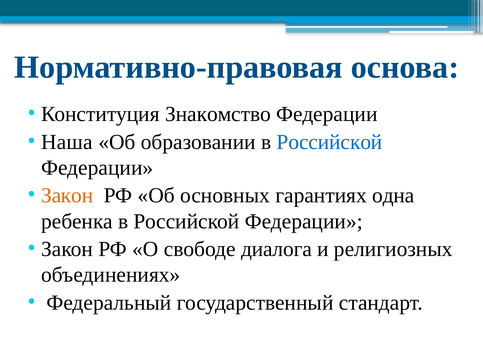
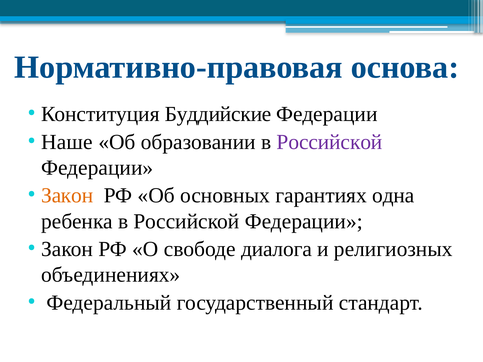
Знакомство: Знакомство -> Буддийские
Наша: Наша -> Наше
Российской at (330, 142) colour: blue -> purple
